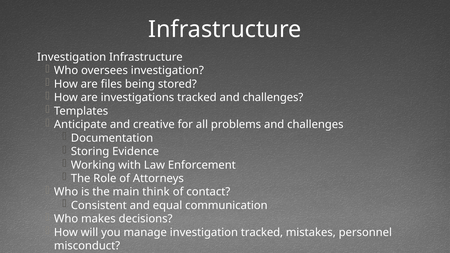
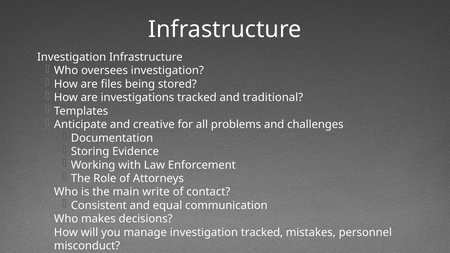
tracked and challenges: challenges -> traditional
think: think -> write
